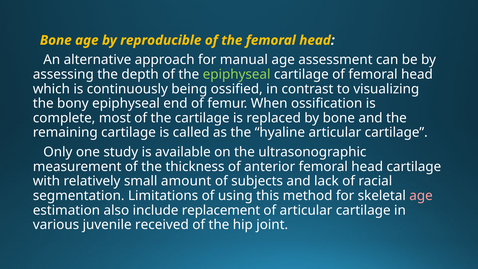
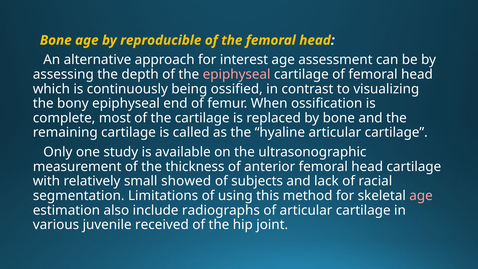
manual: manual -> interest
epiphyseal at (237, 74) colour: light green -> pink
amount: amount -> showed
replacement: replacement -> radiographs
